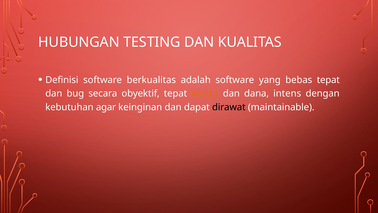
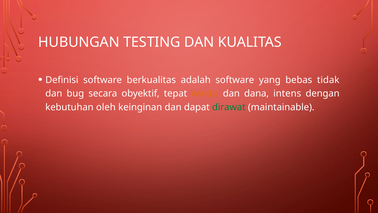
bebas tepat: tepat -> tidak
agar: agar -> oleh
dirawat colour: black -> green
